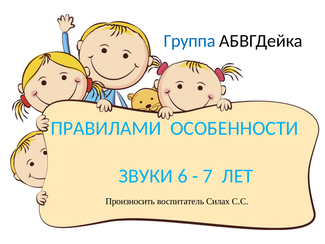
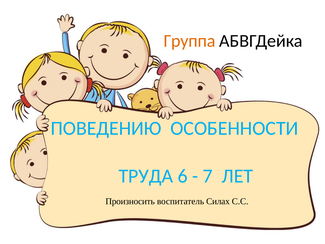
Группа colour: blue -> orange
ПРАВИЛАМИ: ПРАВИЛАМИ -> ПОВЕДЕНИЮ
ЗВУКИ: ЗВУКИ -> ТРУДА
